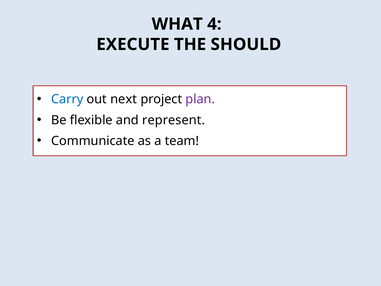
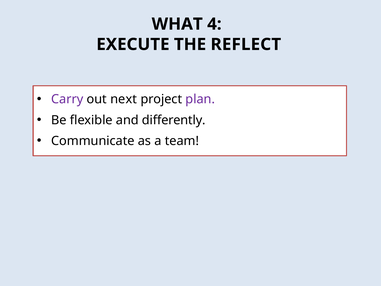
SHOULD: SHOULD -> REFLECT
Carry colour: blue -> purple
represent: represent -> differently
